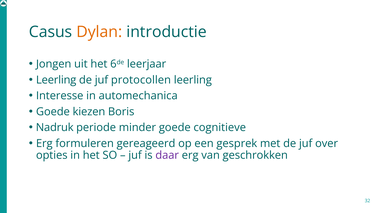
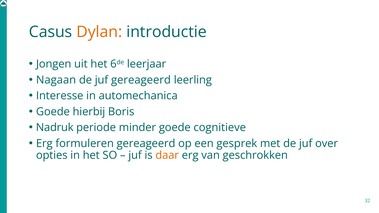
Leerling at (56, 80): Leerling -> Nagaan
juf protocollen: protocollen -> gereageerd
kiezen: kiezen -> hierbij
daar colour: purple -> orange
